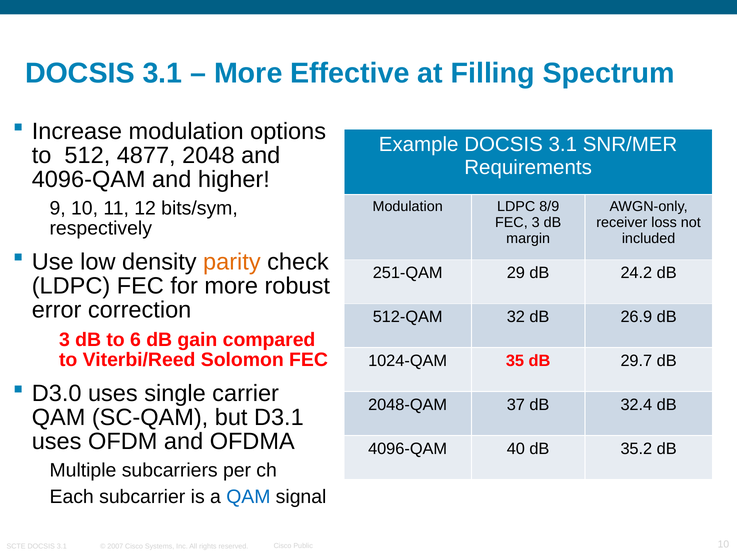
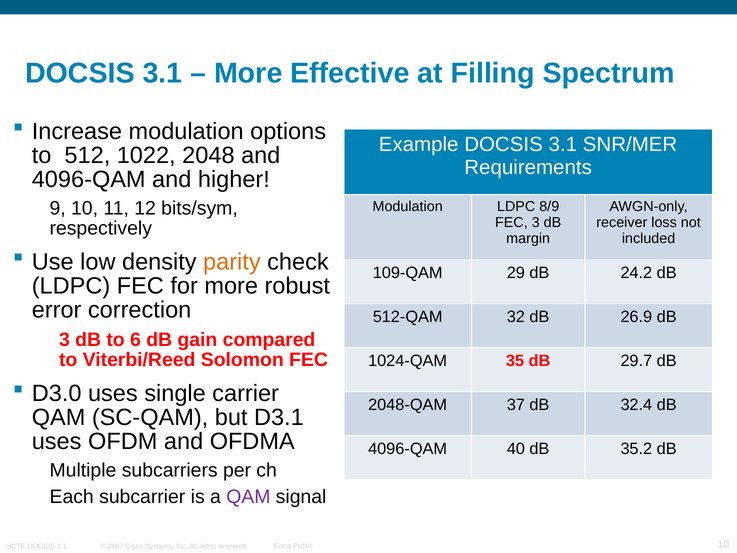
4877: 4877 -> 1022
251-QAM: 251-QAM -> 109-QAM
QAM at (248, 497) colour: blue -> purple
